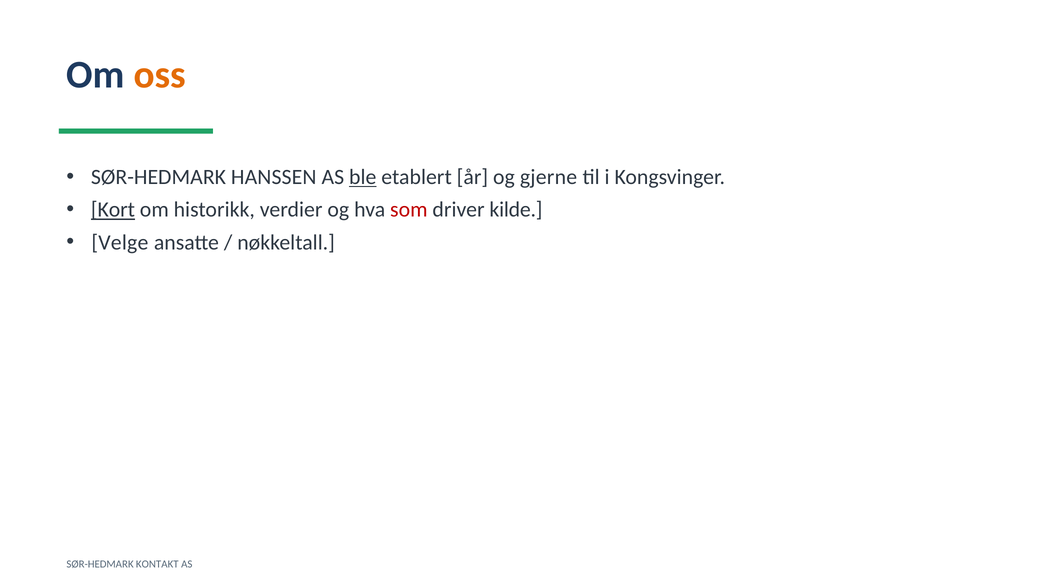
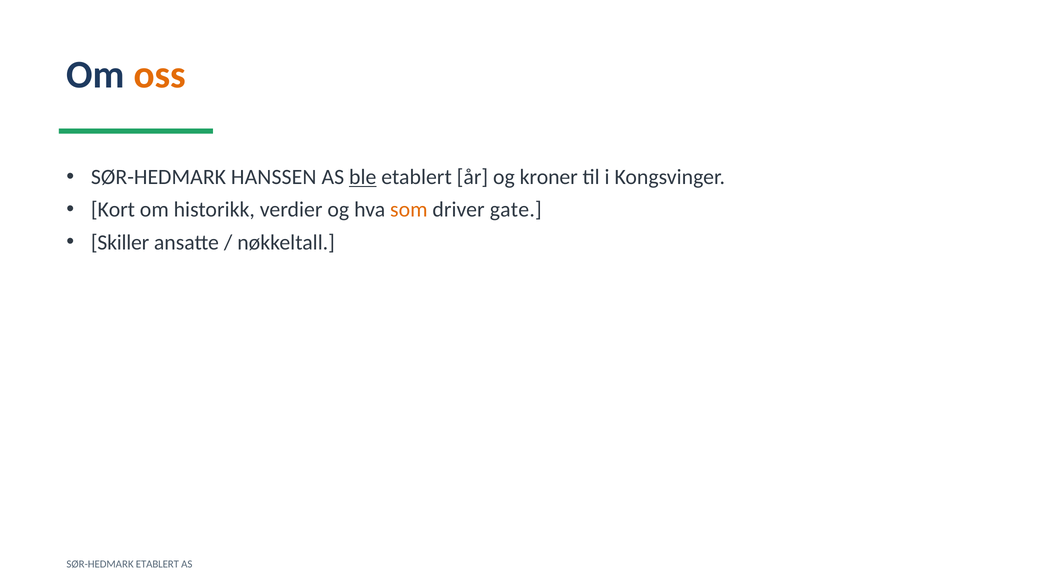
gjerne: gjerne -> kroner
Kort underline: present -> none
som colour: red -> orange
kilde: kilde -> gate
Velge: Velge -> Skiller
SØR-HEDMARK KONTAKT: KONTAKT -> ETABLERT
